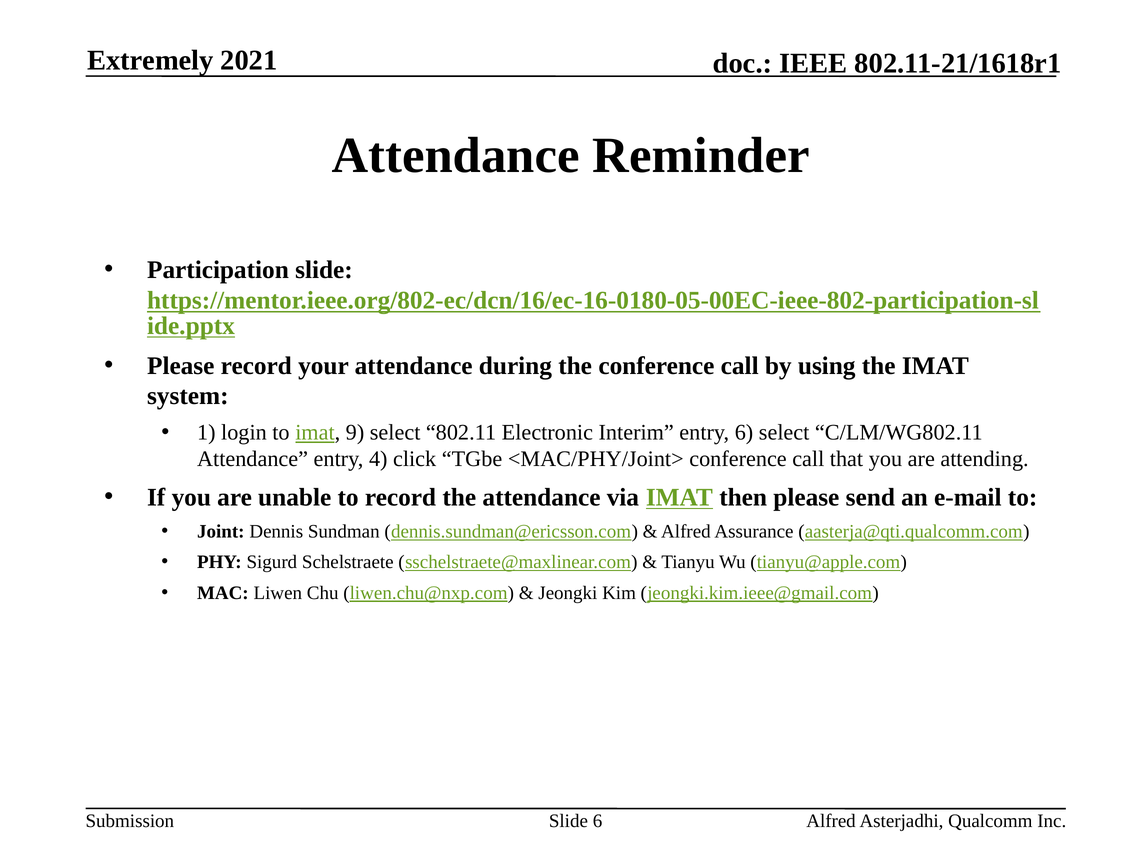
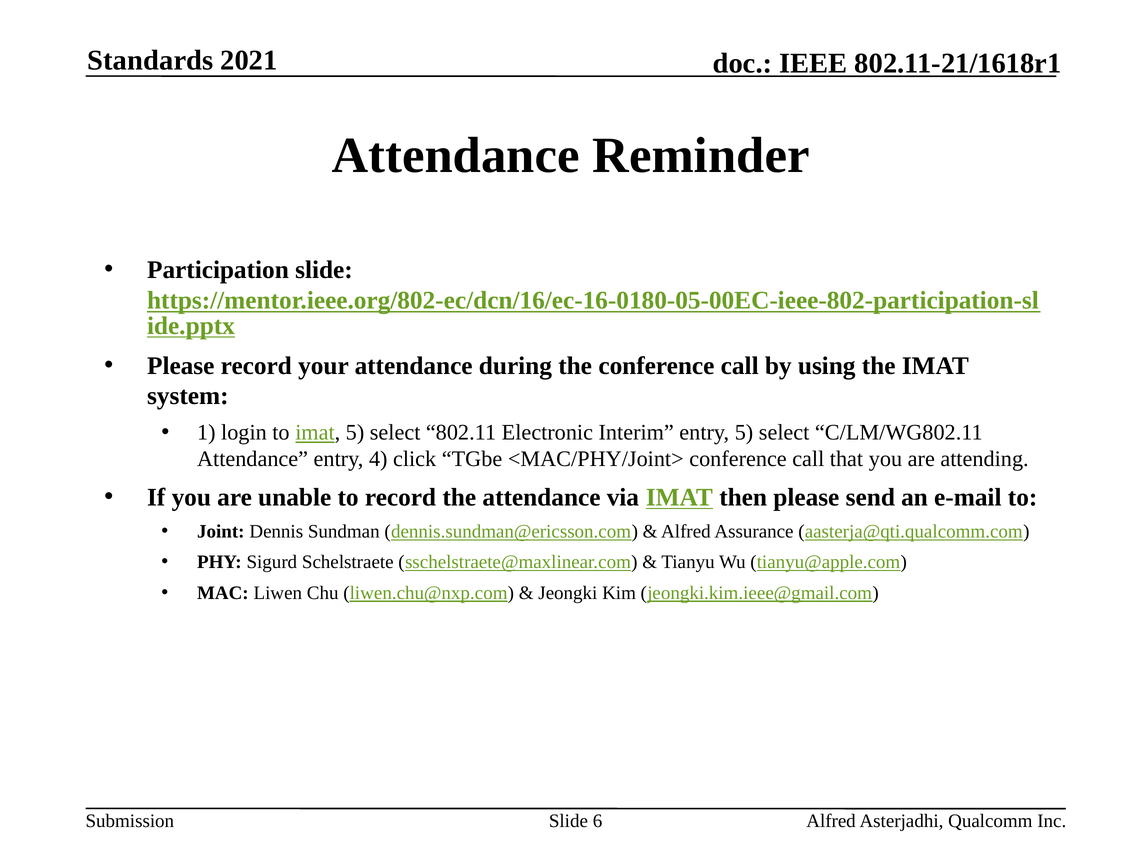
Extremely: Extremely -> Standards
imat 9: 9 -> 5
entry 6: 6 -> 5
